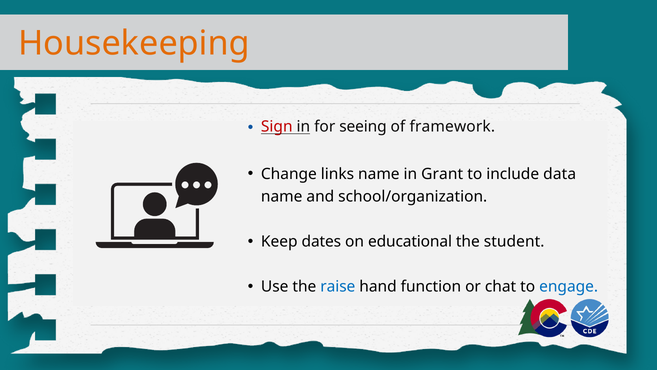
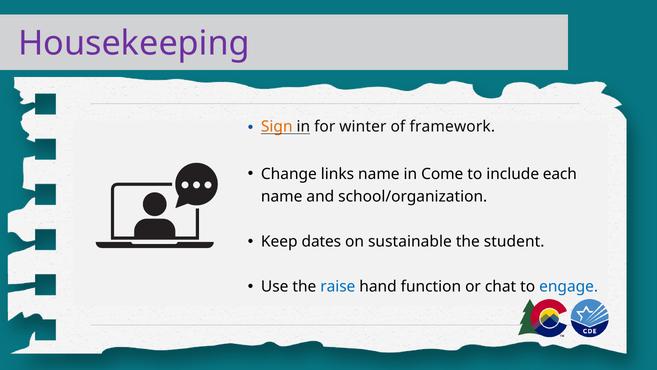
Housekeeping colour: orange -> purple
Sign colour: red -> orange
seeing: seeing -> winter
Grant: Grant -> Come
data: data -> each
educational: educational -> sustainable
